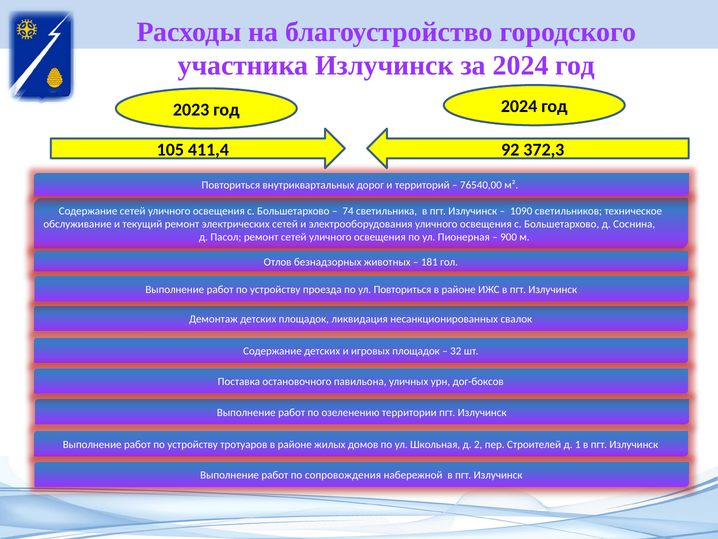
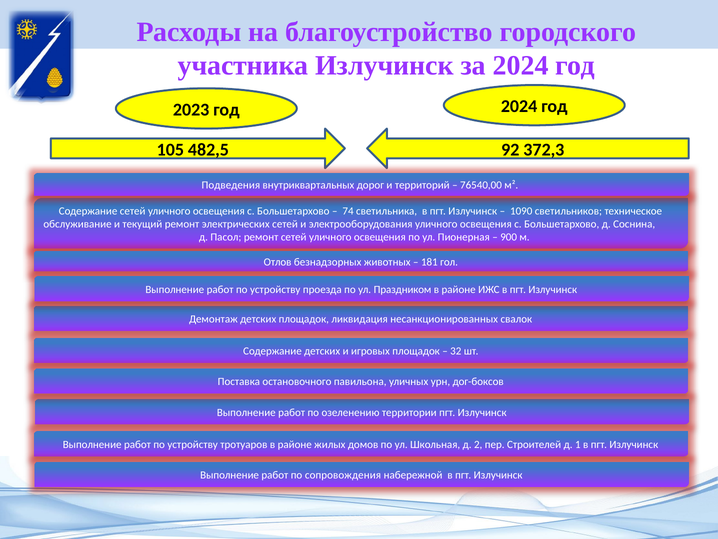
411,4: 411,4 -> 482,5
Повториться at (231, 185): Повториться -> Подведения
ул Повториться: Повториться -> Праздником
